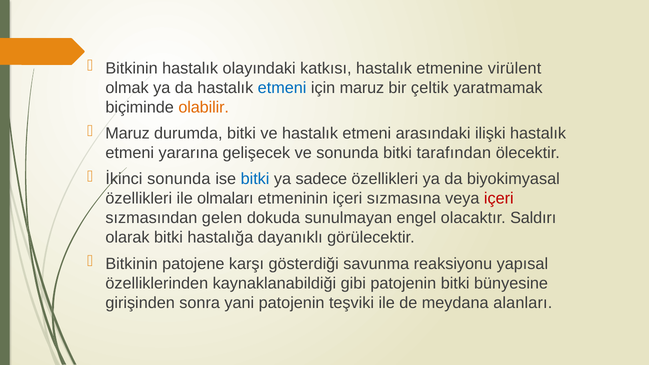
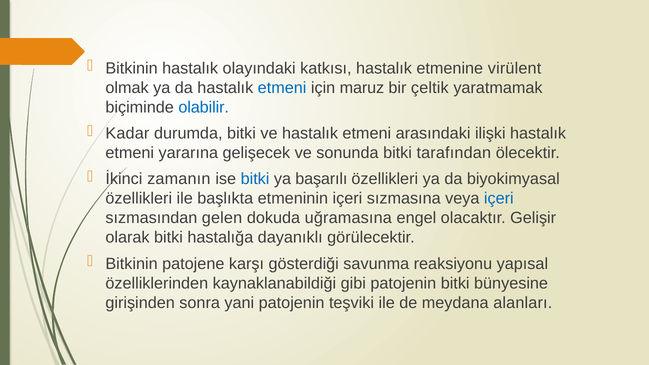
olabilir colour: orange -> blue
Maruz at (128, 133): Maruz -> Kadar
İkinci sonunda: sonunda -> zamanın
sadece: sadece -> başarılı
olmaları: olmaları -> başlıkta
içeri at (499, 199) colour: red -> blue
sunulmayan: sunulmayan -> uğramasına
Saldırı: Saldırı -> Gelişir
